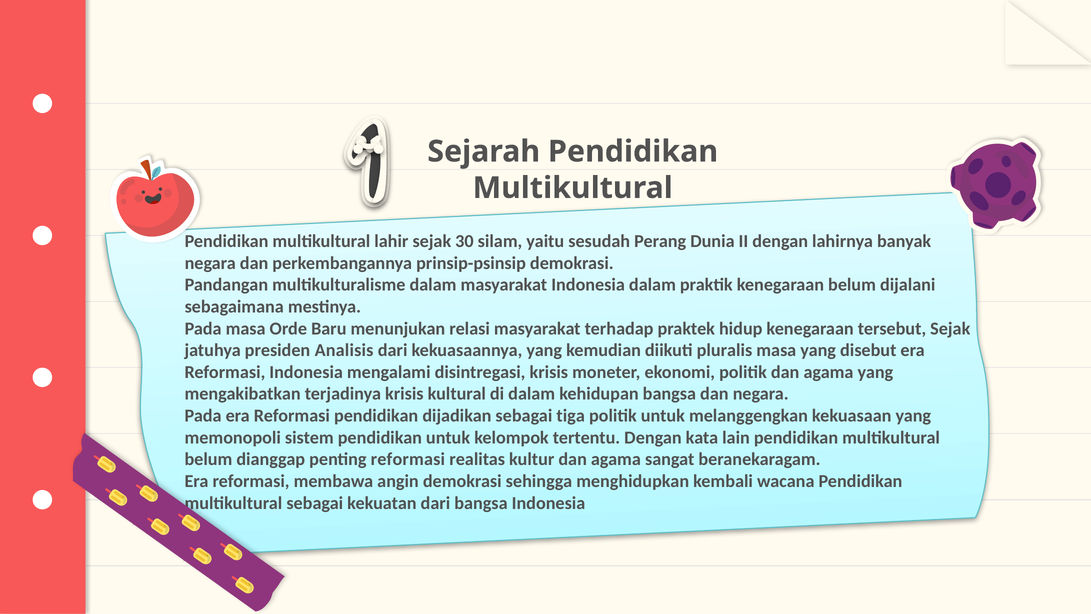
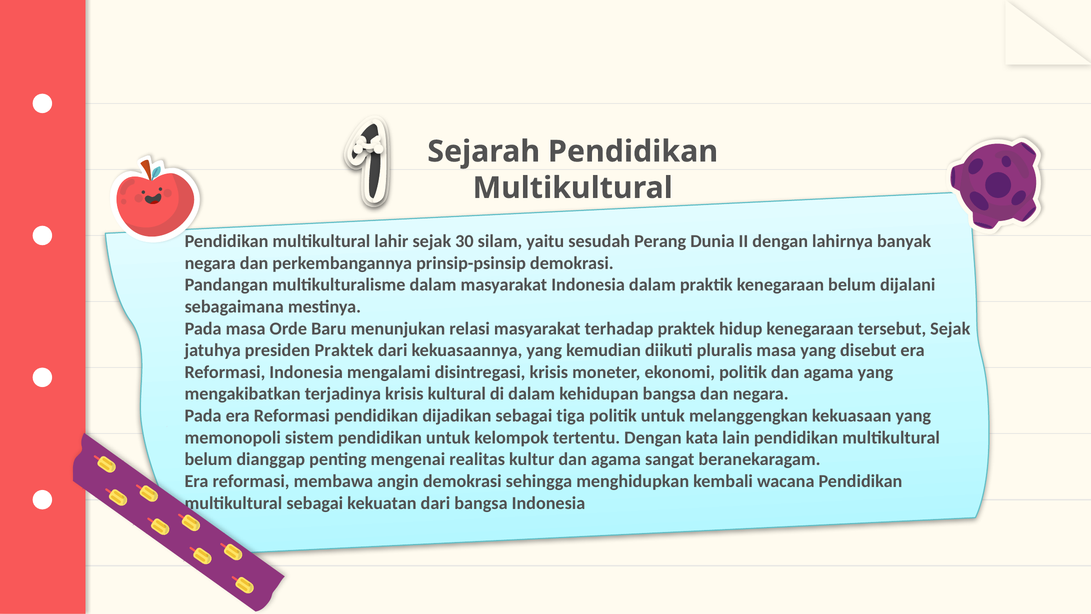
presiden Analisis: Analisis -> Praktek
penting reformasi: reformasi -> mengenai
